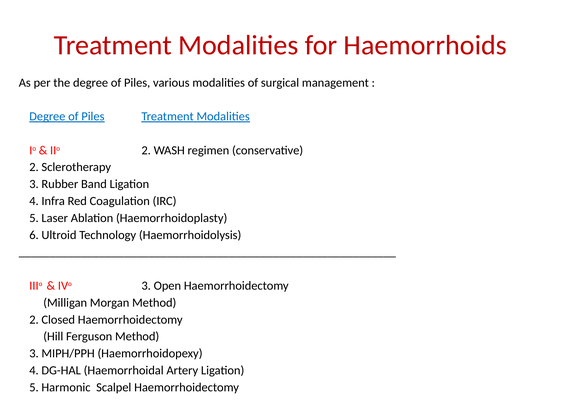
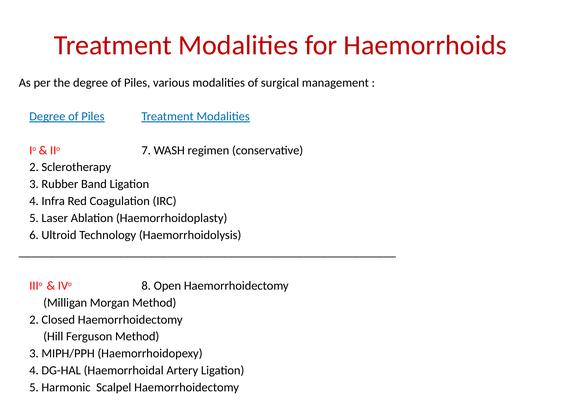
IIo 2: 2 -> 7
IVo 3: 3 -> 8
